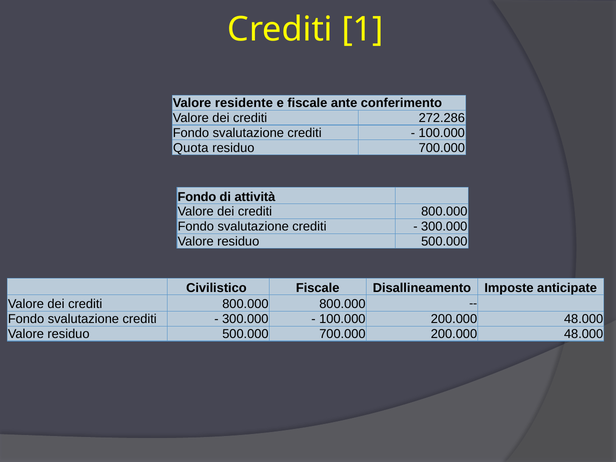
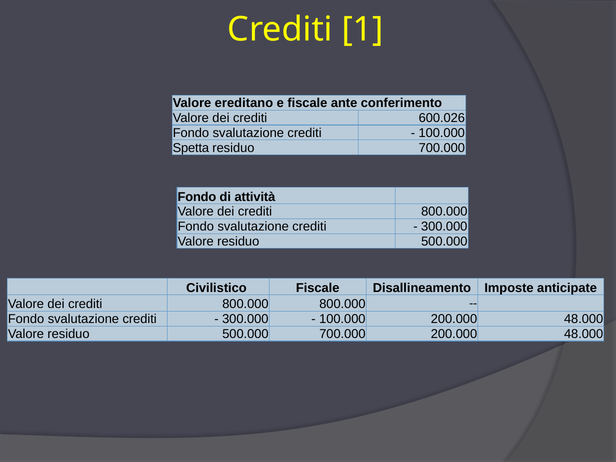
residente: residente -> ereditano
272.286: 272.286 -> 600.026
Quota: Quota -> Spetta
